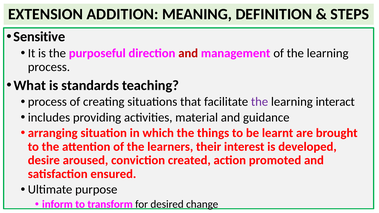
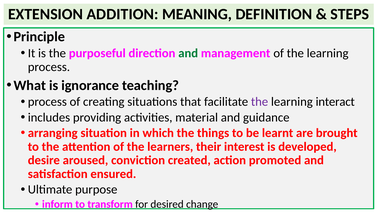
Sensitive: Sensitive -> Principle
and at (188, 53) colour: red -> green
standards: standards -> ignorance
